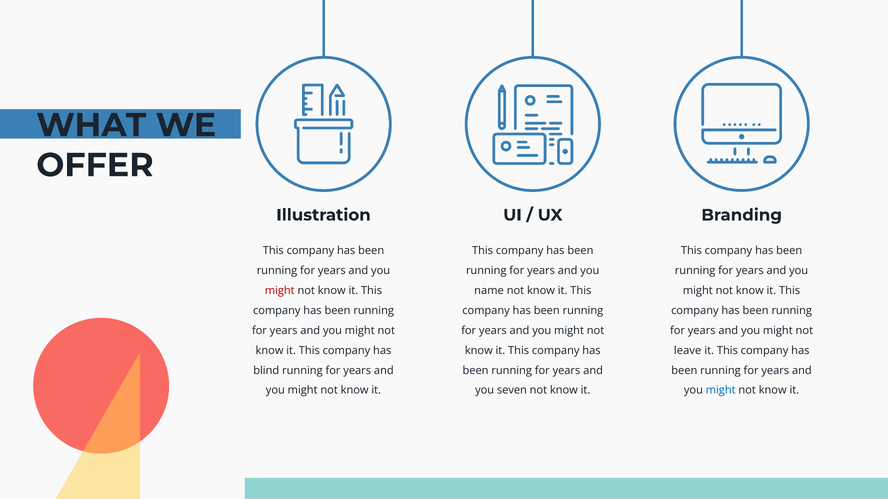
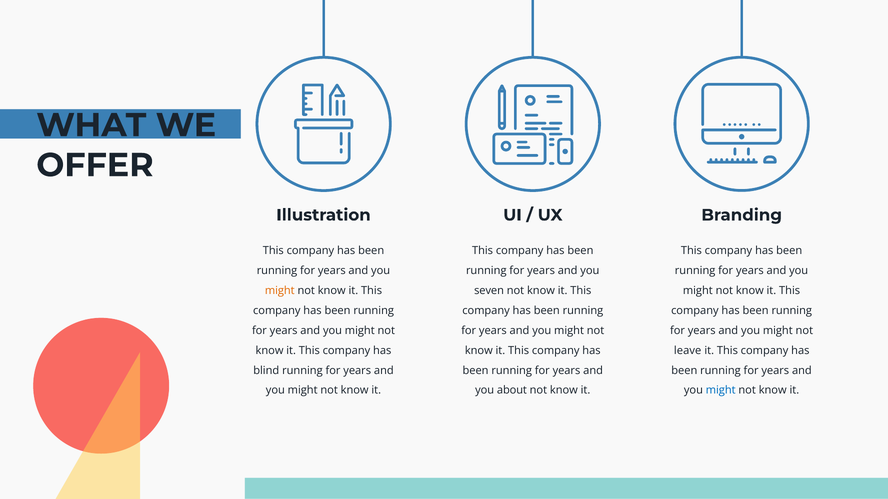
might at (280, 291) colour: red -> orange
name: name -> seven
seven: seven -> about
